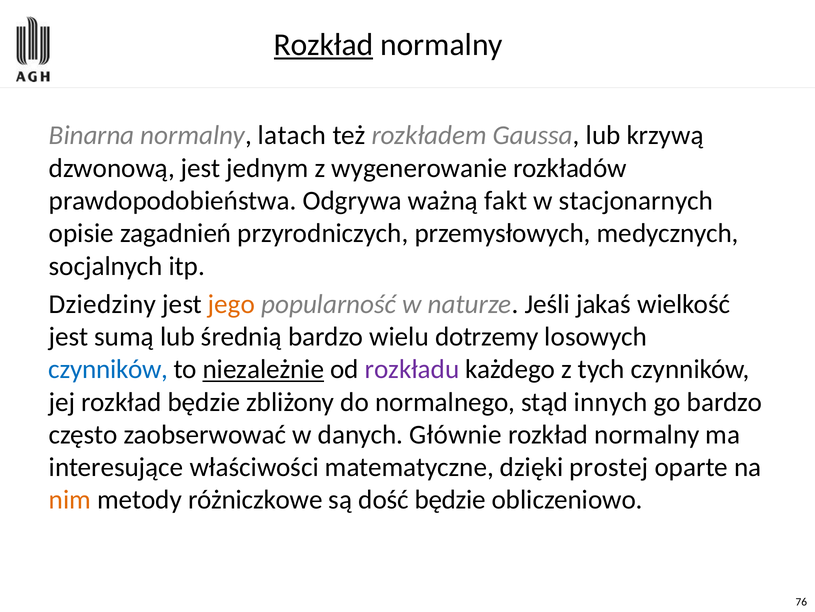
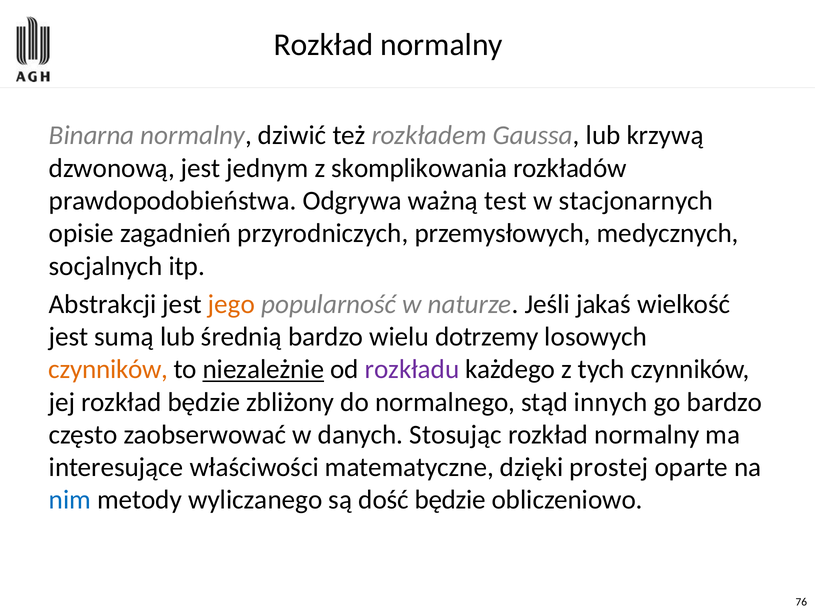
Rozkład at (323, 45) underline: present -> none
latach: latach -> dziwić
wygenerowanie: wygenerowanie -> skomplikowania
fakt: fakt -> test
Dziedziny: Dziedziny -> Abstrakcji
czynników at (108, 369) colour: blue -> orange
Głównie: Głównie -> Stosując
nim colour: orange -> blue
różniczkowe: różniczkowe -> wyliczanego
